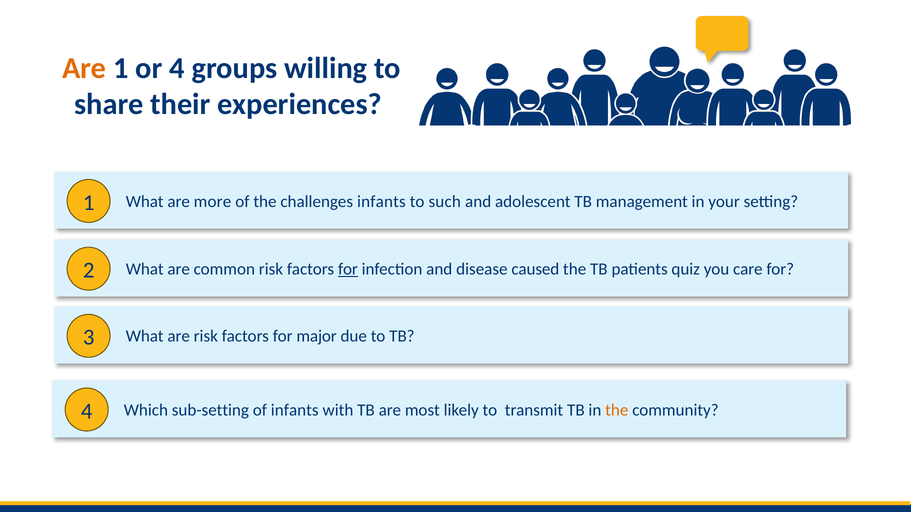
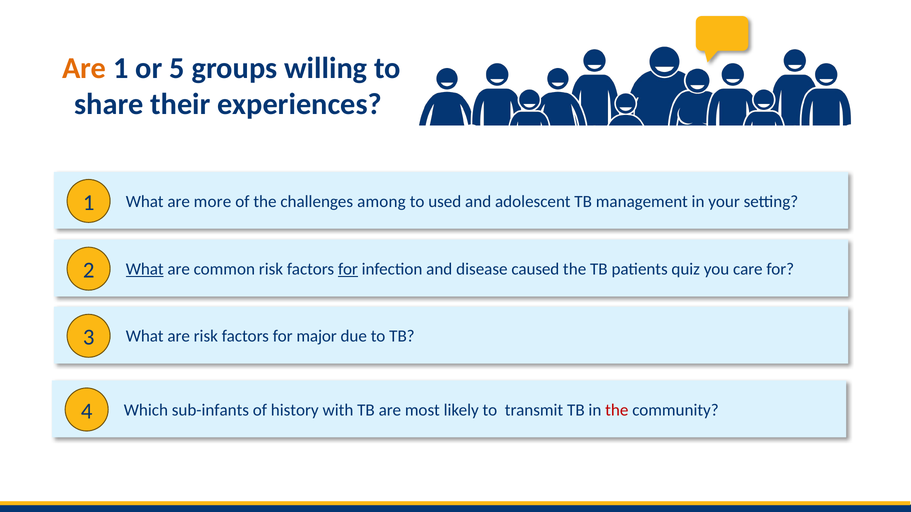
4 at (177, 68): 4 -> 5
challenges infants: infants -> among
such: such -> used
What at (145, 269) underline: none -> present
sub-setting: sub-setting -> sub-infants
of infants: infants -> history
the at (617, 410) colour: orange -> red
